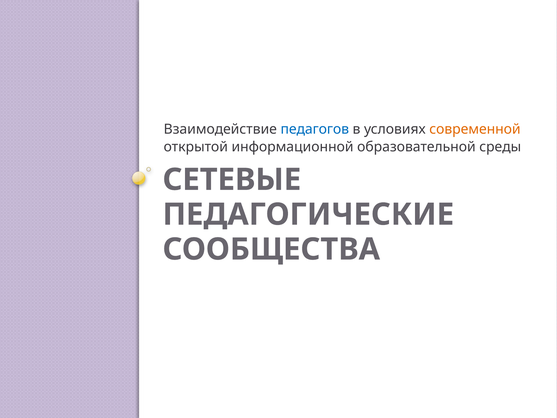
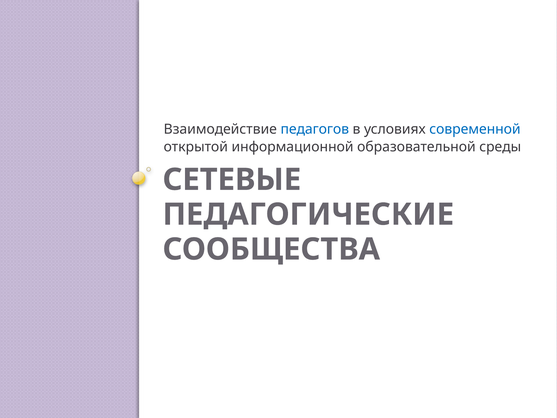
современной colour: orange -> blue
